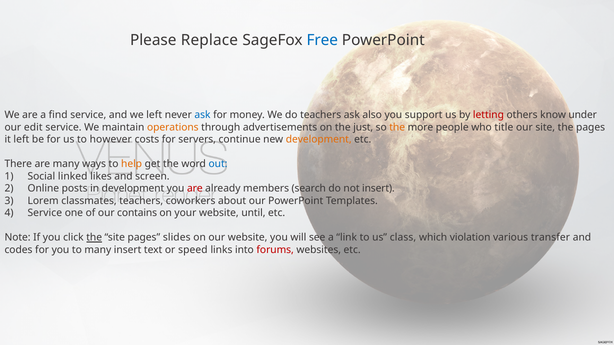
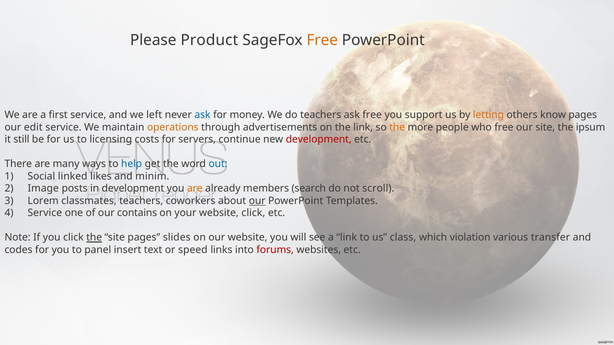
Replace: Replace -> Product
Free at (322, 40) colour: blue -> orange
find: find -> first
ask also: also -> free
letting colour: red -> orange
know under: under -> pages
the just: just -> link
who title: title -> free
the pages: pages -> ipsum
it left: left -> still
however: however -> licensing
development at (319, 140) colour: orange -> red
help colour: orange -> blue
screen: screen -> minim
Online: Online -> Image
are at (195, 189) colour: red -> orange
not insert: insert -> scroll
our at (257, 201) underline: none -> present
website until: until -> click
to many: many -> panel
